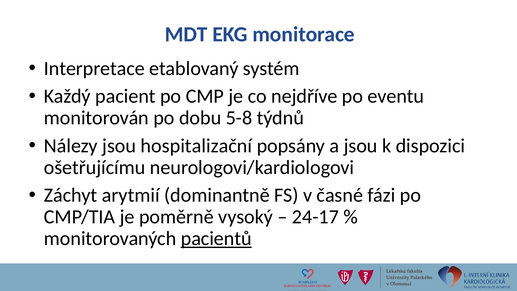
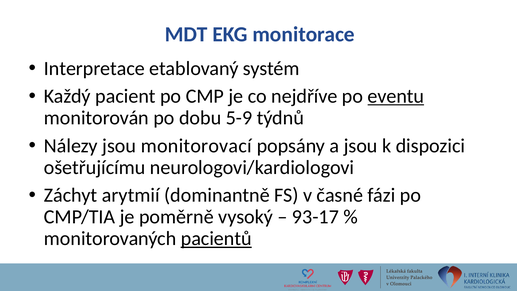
eventu underline: none -> present
5-8: 5-8 -> 5-9
hospitalizační: hospitalizační -> monitorovací
24-17: 24-17 -> 93-17
